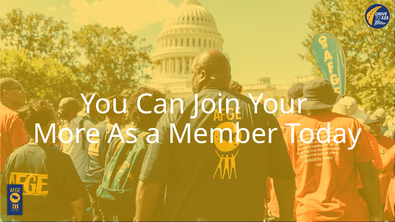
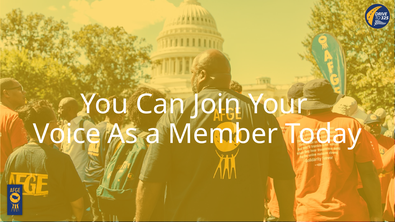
More: More -> Voice
